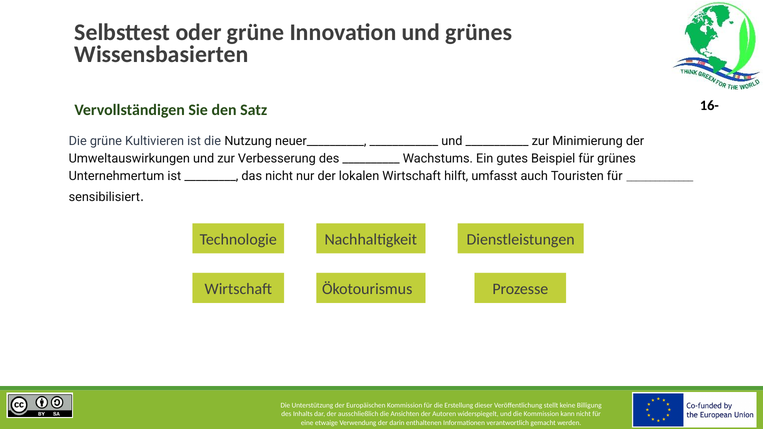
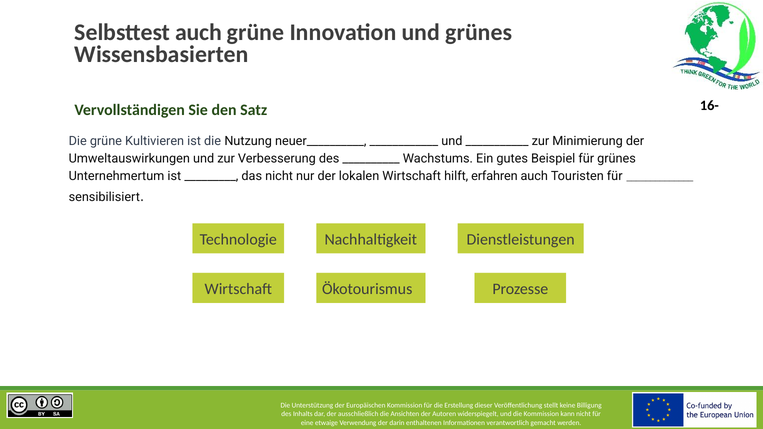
Selbsttest oder: oder -> auch
umfasst: umfasst -> erfahren
